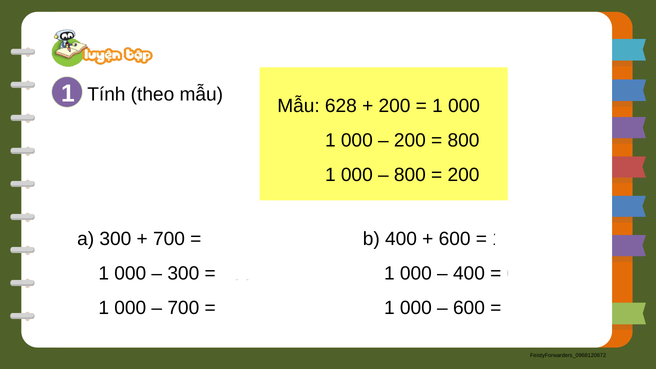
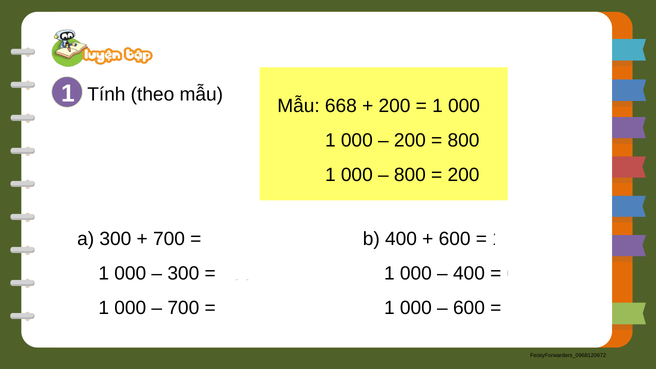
628: 628 -> 668
